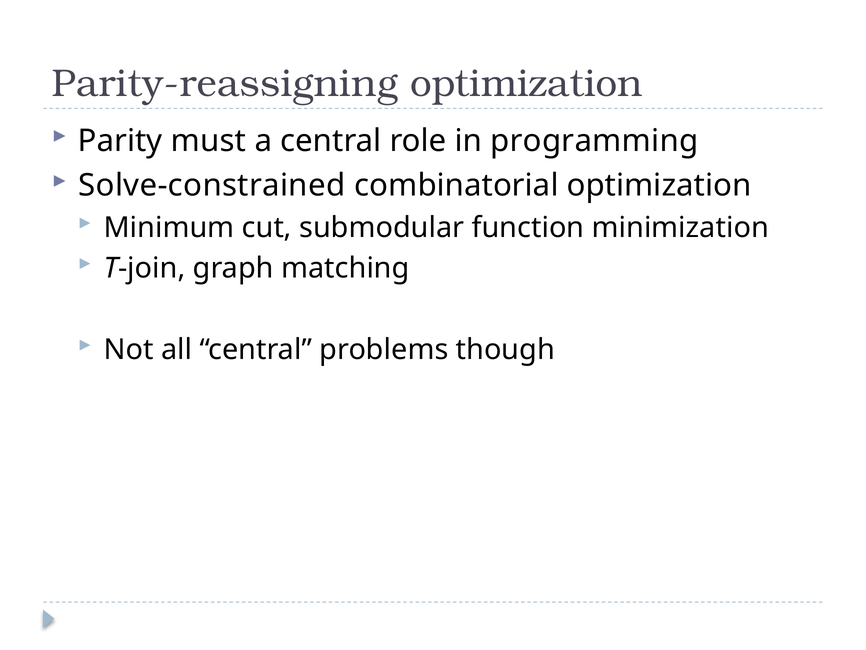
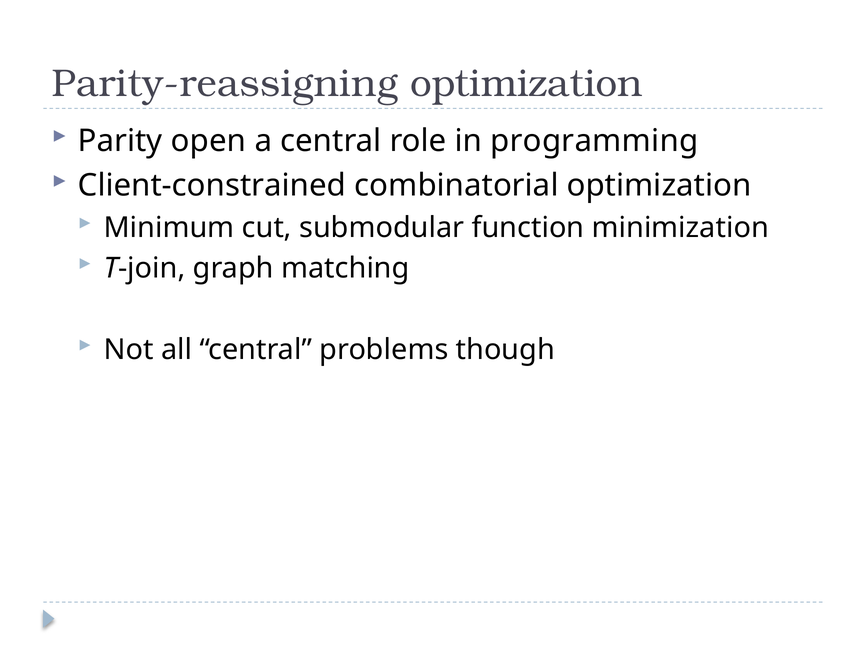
must: must -> open
Solve-constrained: Solve-constrained -> Client-constrained
